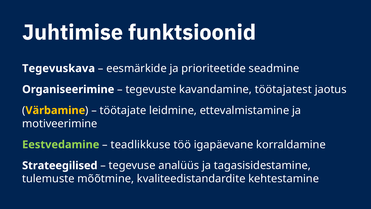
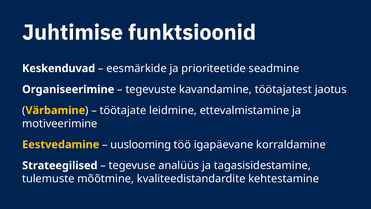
Tegevuskava: Tegevuskava -> Keskenduvad
Eestvedamine colour: light green -> yellow
teadlikkuse: teadlikkuse -> uuslooming
